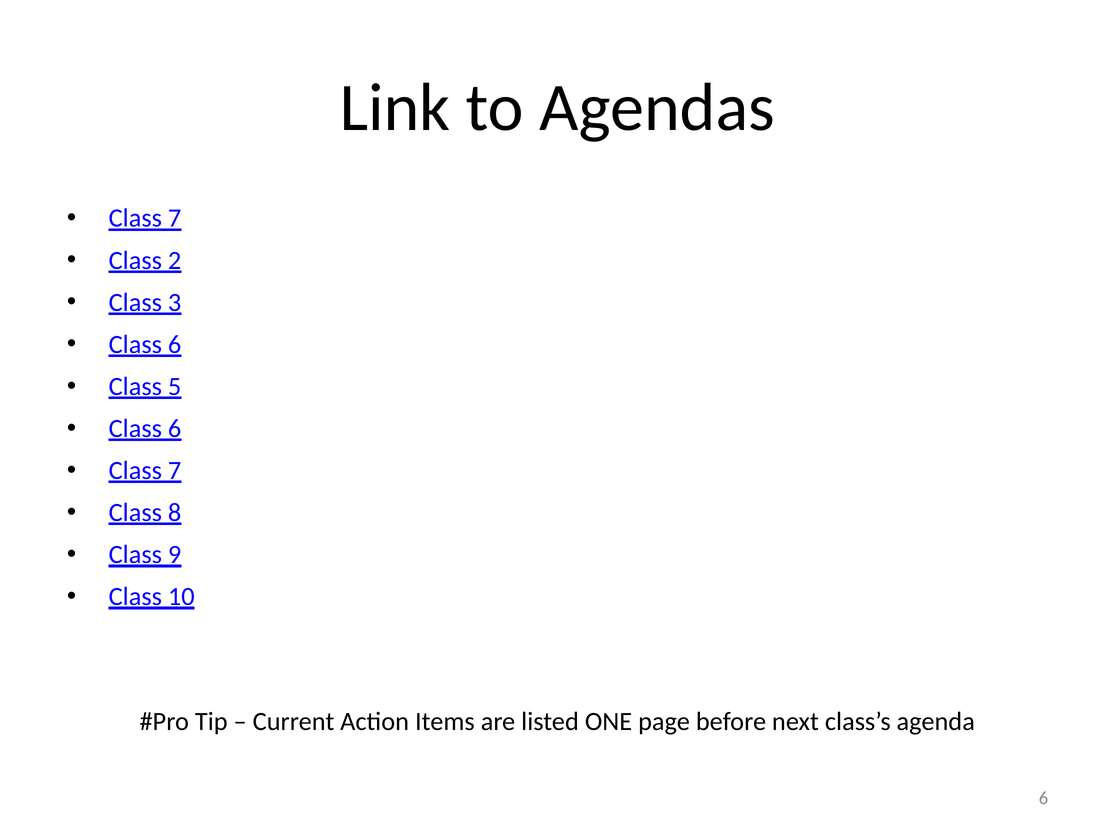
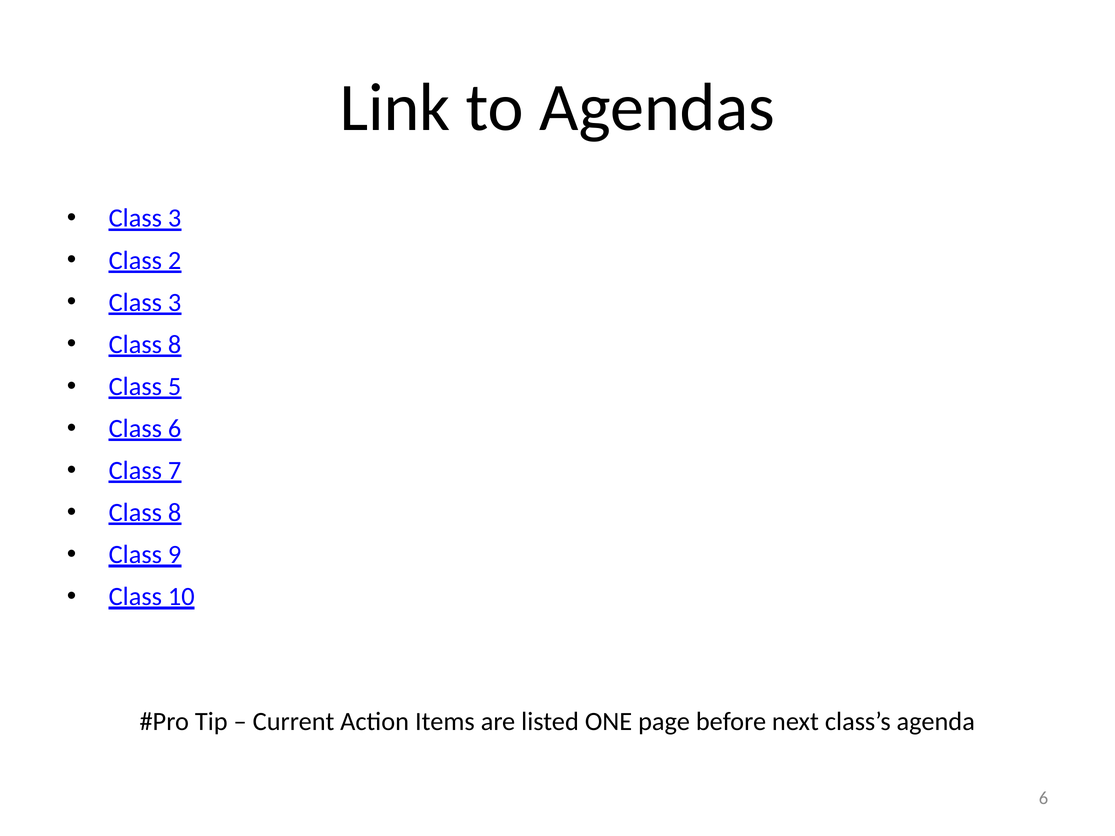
7 at (175, 218): 7 -> 3
6 at (175, 345): 6 -> 8
